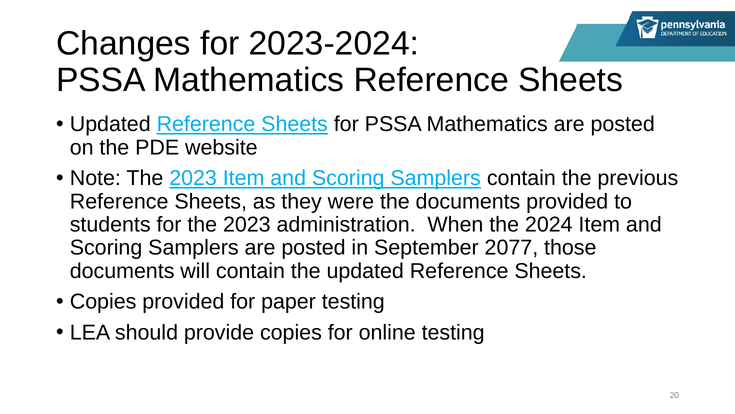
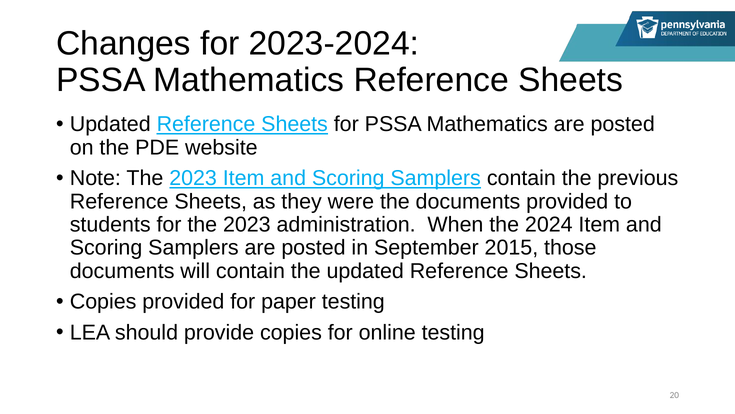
2077: 2077 -> 2015
